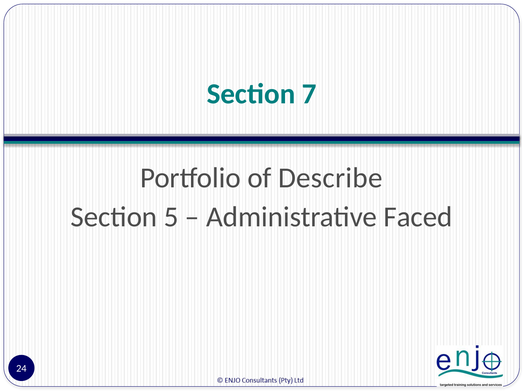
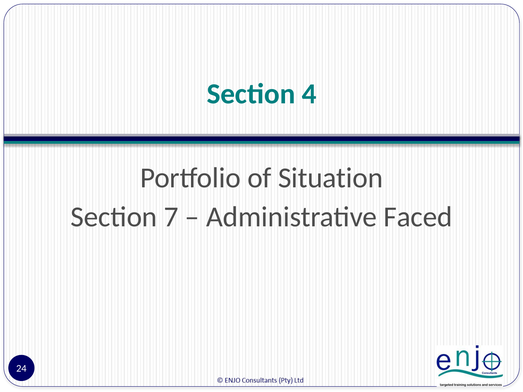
7: 7 -> 4
Describe: Describe -> Situation
5: 5 -> 7
